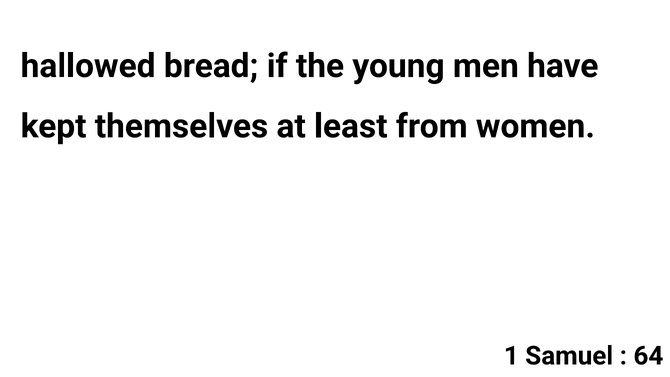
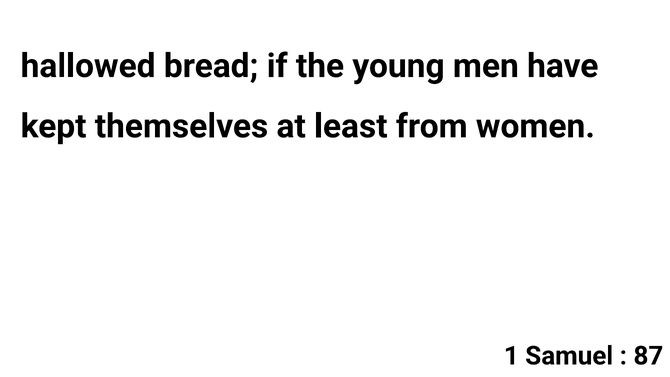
64: 64 -> 87
